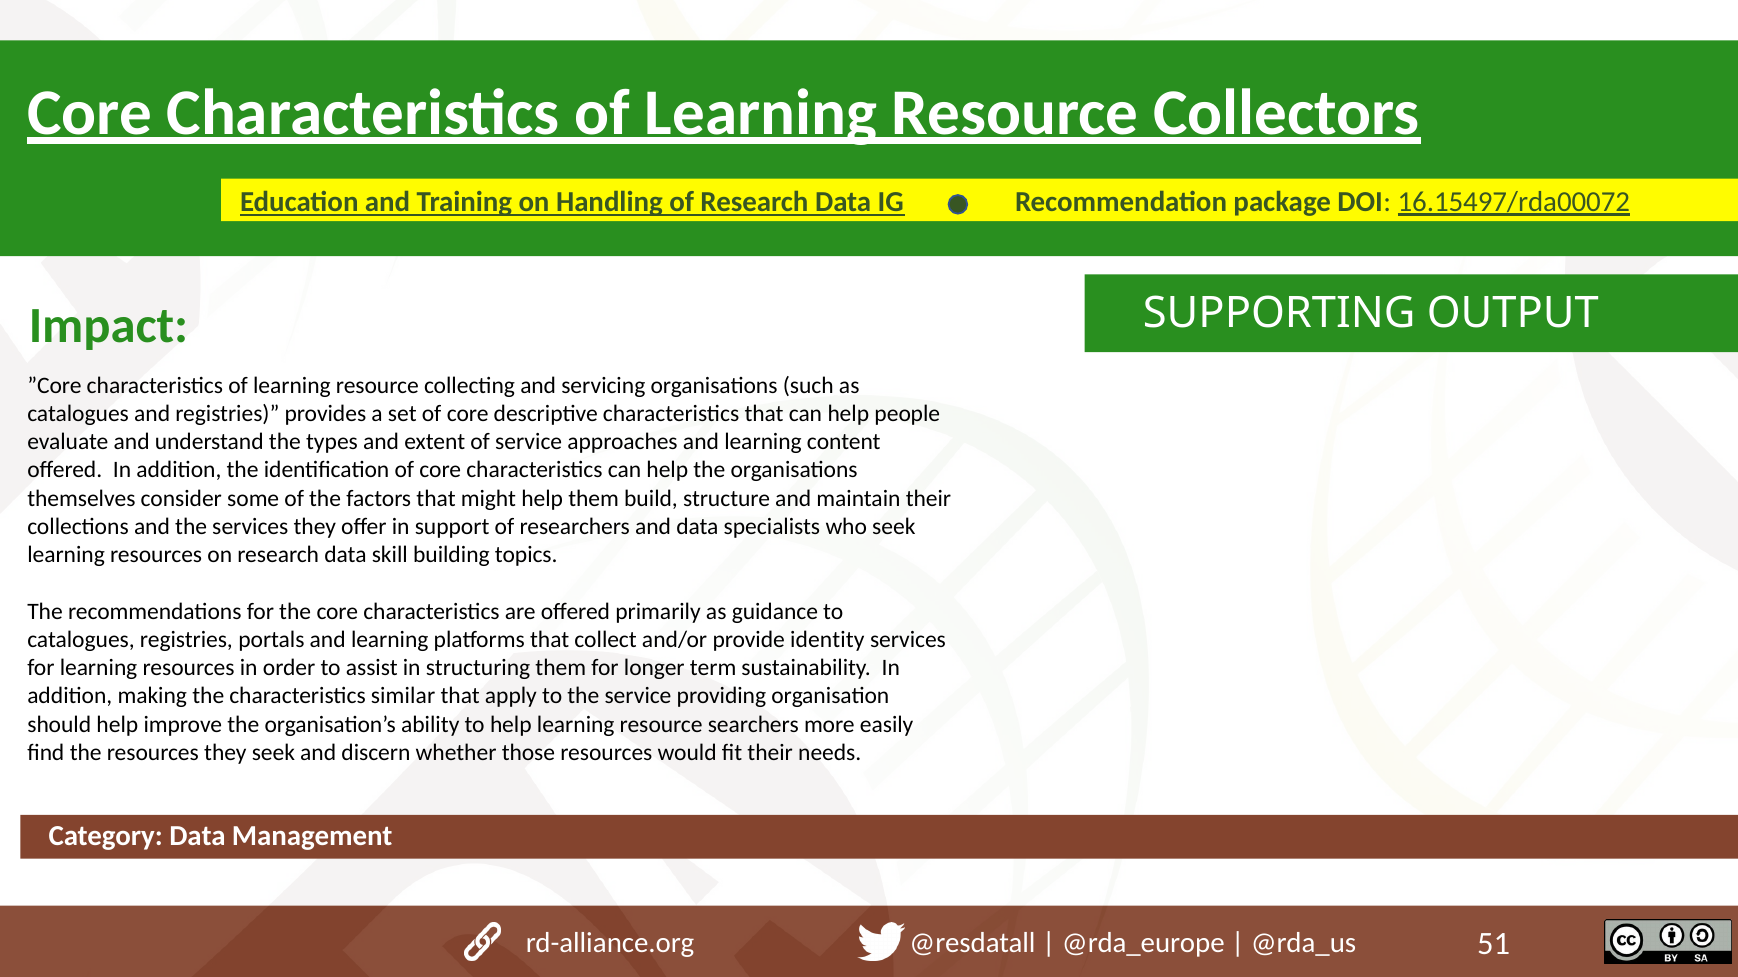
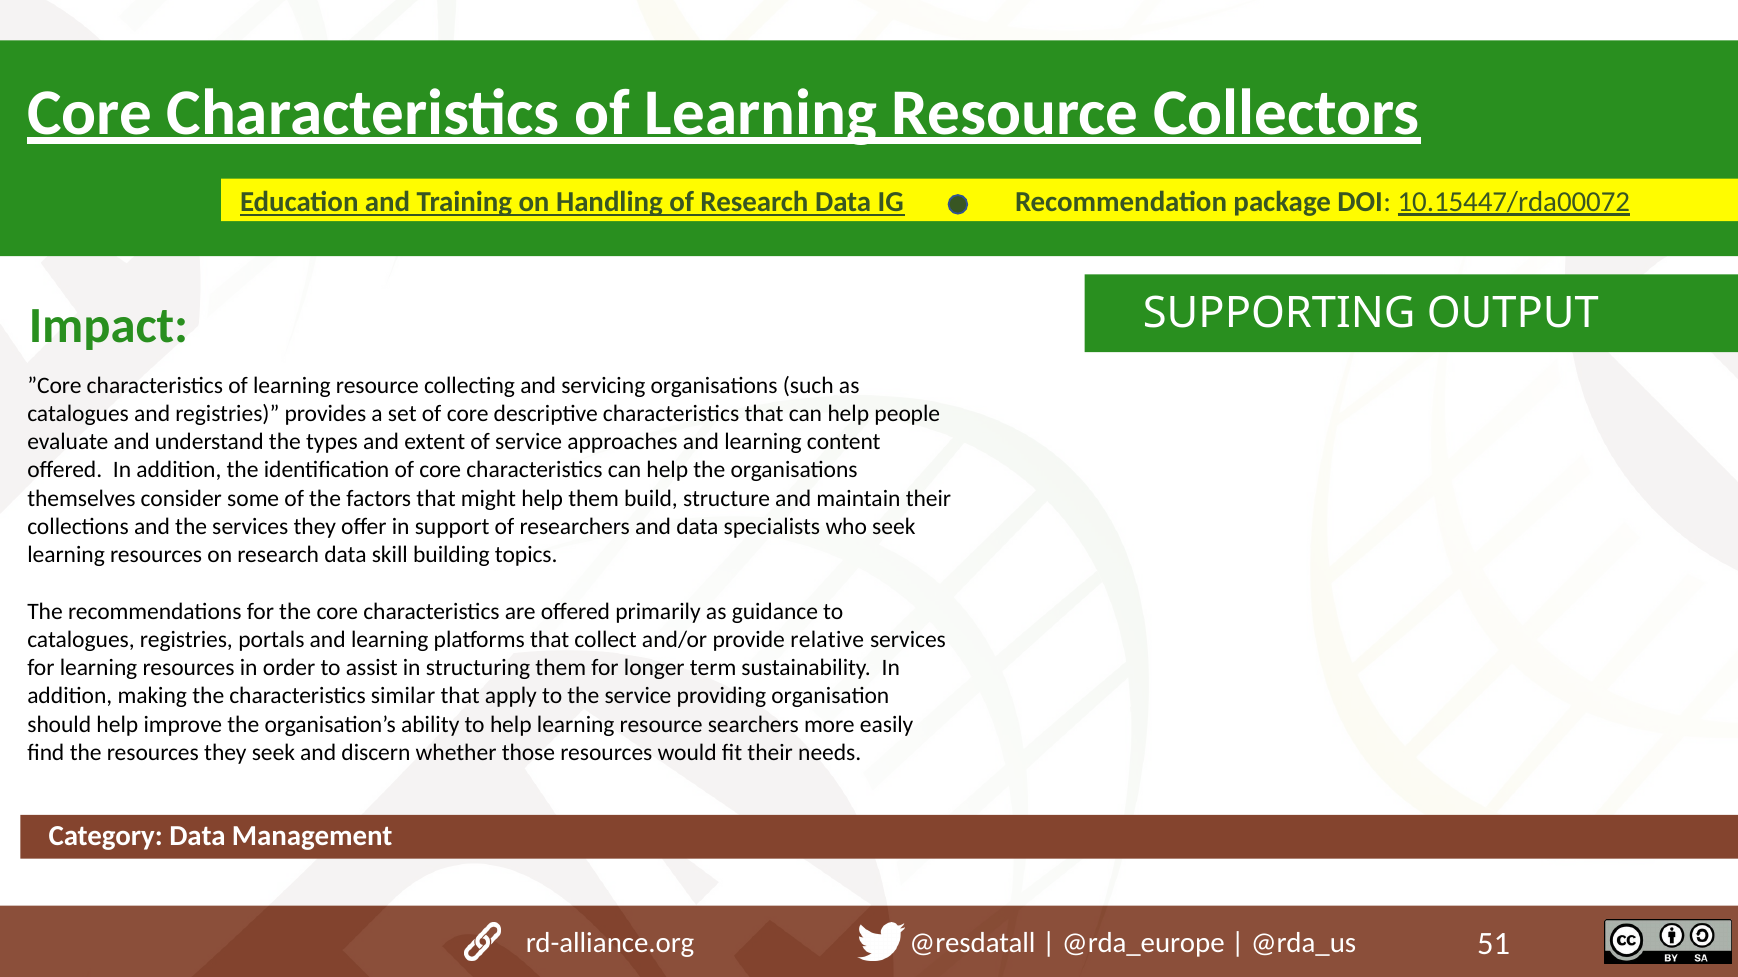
16.15497/rda00072: 16.15497/rda00072 -> 10.15447/rda00072
identity: identity -> relative
